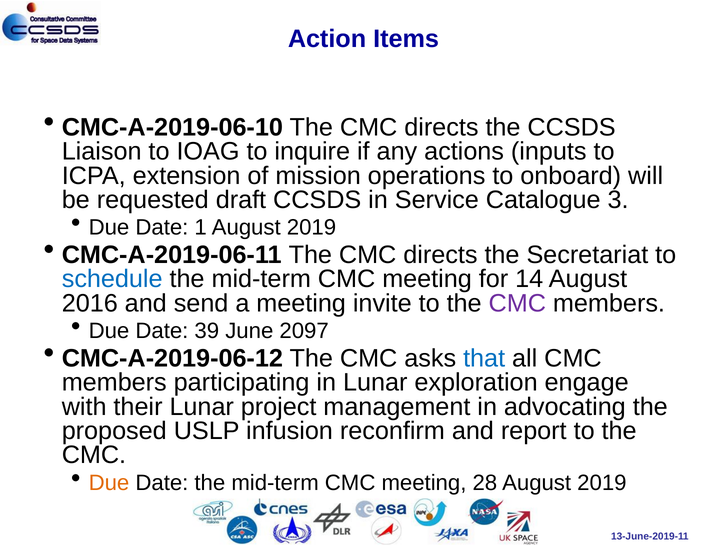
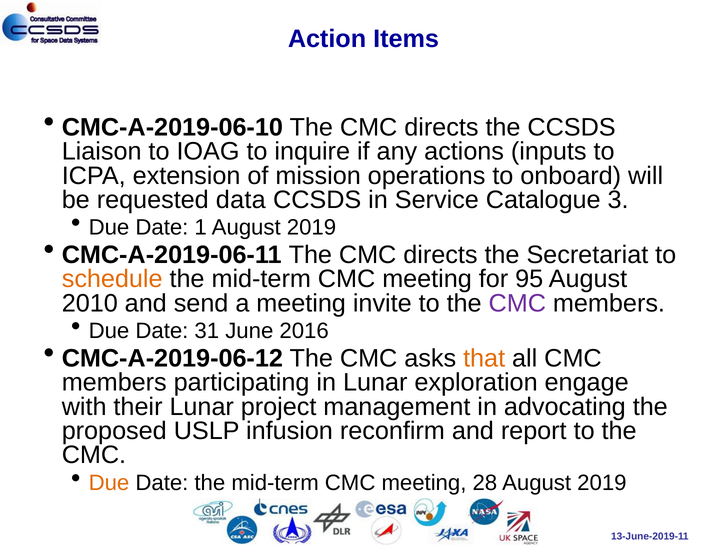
draft: draft -> data
schedule colour: blue -> orange
14: 14 -> 95
2016: 2016 -> 2010
39: 39 -> 31
2097: 2097 -> 2016
that colour: blue -> orange
